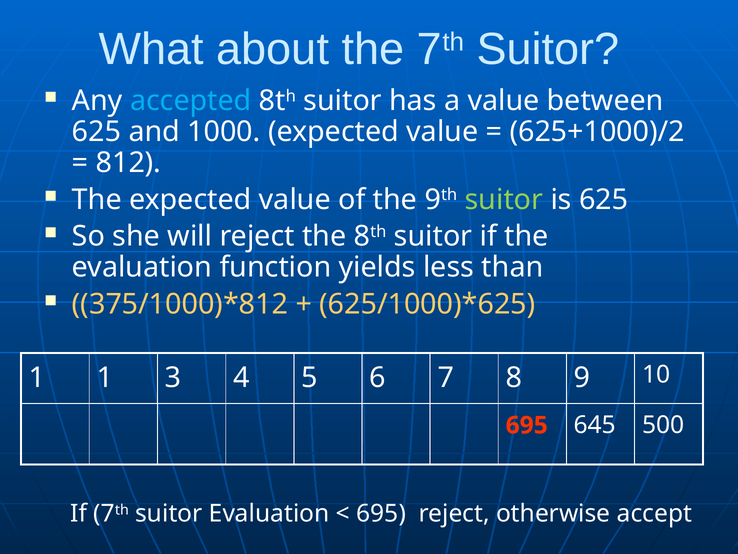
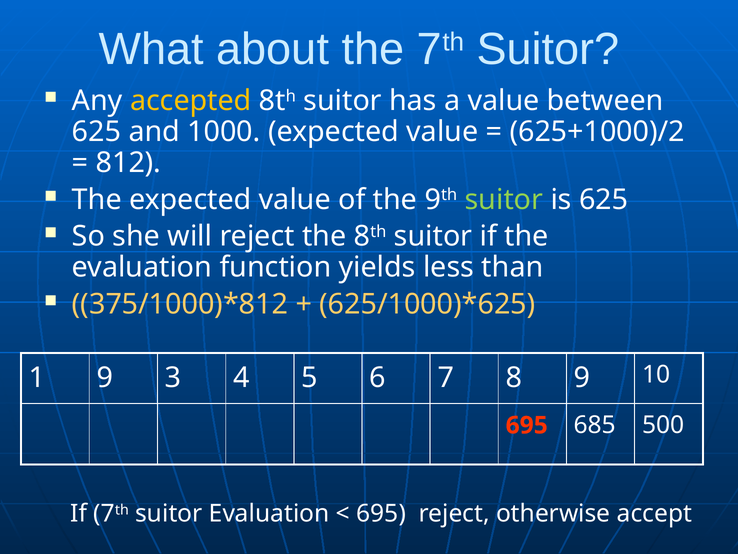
accepted colour: light blue -> yellow
1 1: 1 -> 9
645: 645 -> 685
